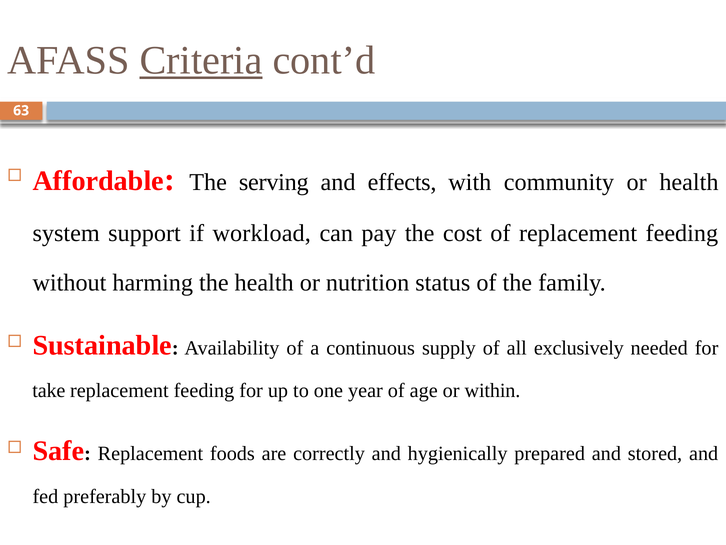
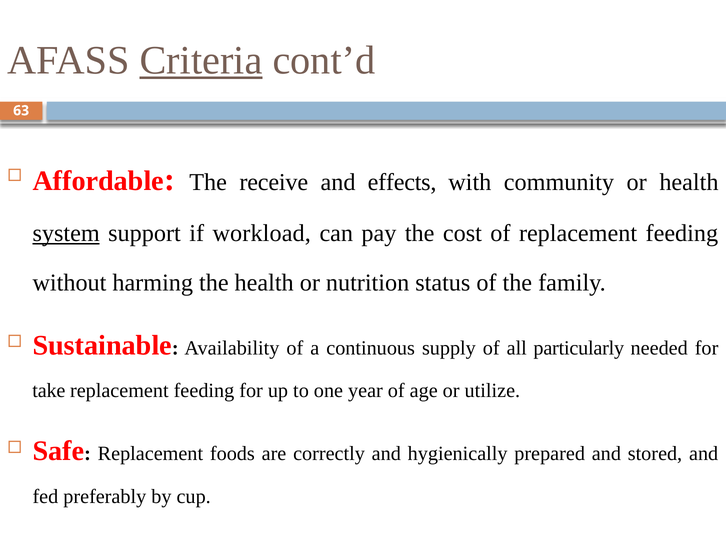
serving: serving -> receive
system underline: none -> present
exclusively: exclusively -> particularly
within: within -> utilize
